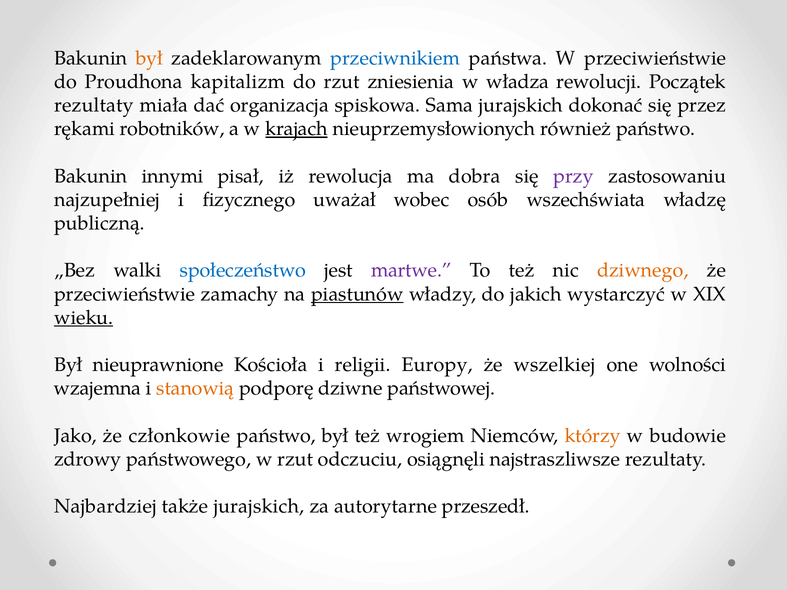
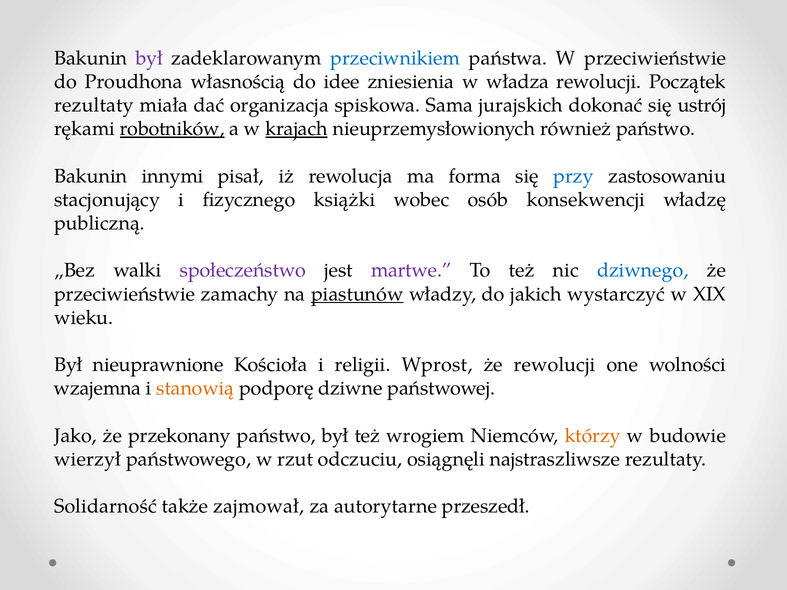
był at (149, 58) colour: orange -> purple
kapitalizm: kapitalizm -> własnością
do rzut: rzut -> idee
przez: przez -> ustrój
robotników underline: none -> present
dobra: dobra -> forma
przy colour: purple -> blue
najzupełniej: najzupełniej -> stacjonujący
uważał: uważał -> książki
wszechświata: wszechświata -> konsekwencji
społeczeństwo colour: blue -> purple
dziwnego colour: orange -> blue
wieku underline: present -> none
Europy: Europy -> Wprost
że wszelkiej: wszelkiej -> rewolucji
członkowie: członkowie -> przekonany
zdrowy: zdrowy -> wierzył
Najbardziej: Najbardziej -> Solidarność
także jurajskich: jurajskich -> zajmował
